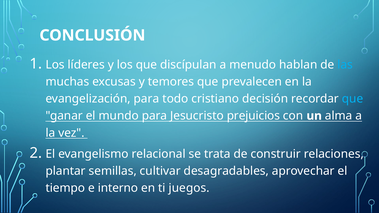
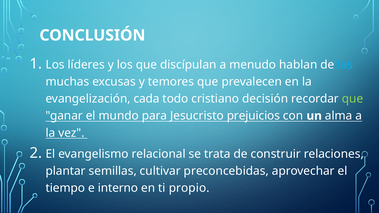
evangelización para: para -> cada
que at (353, 99) colour: light blue -> light green
desagradables: desagradables -> preconcebidas
juegos: juegos -> propio
